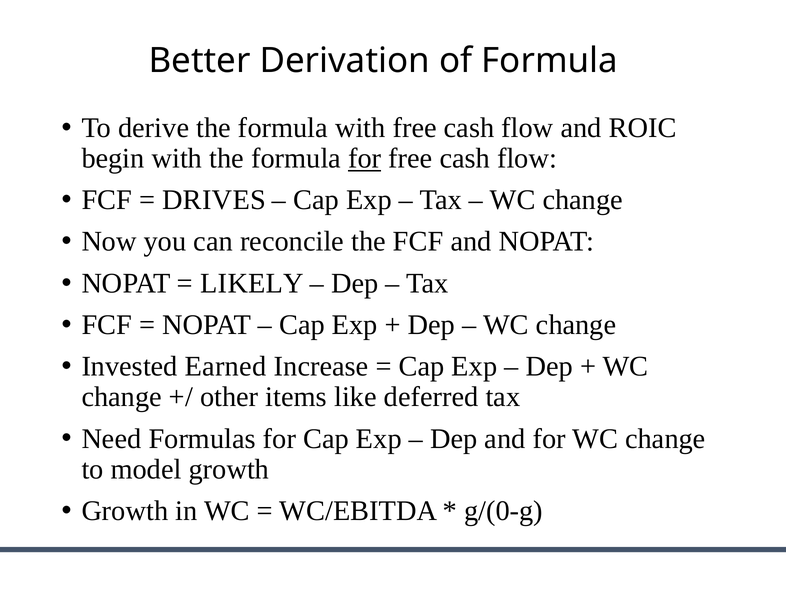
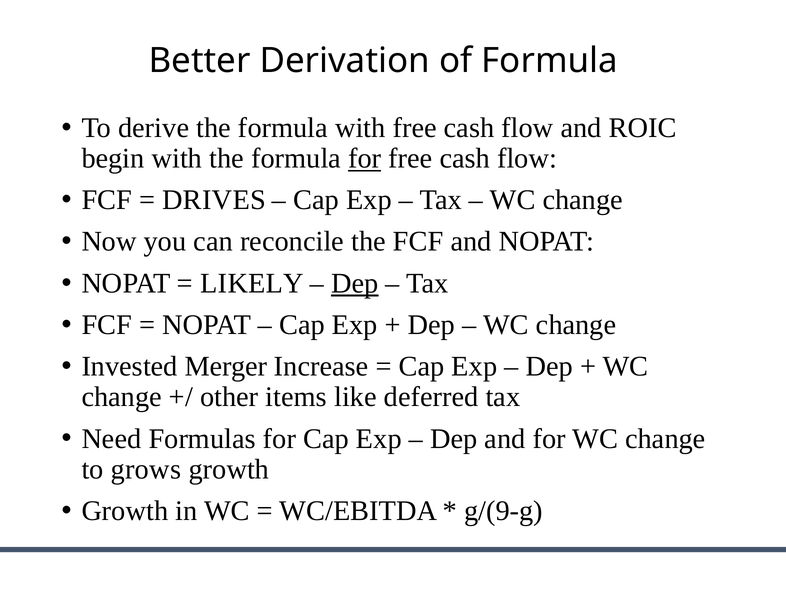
Dep at (355, 283) underline: none -> present
Earned: Earned -> Merger
model: model -> grows
g/(0-g: g/(0-g -> g/(9-g
